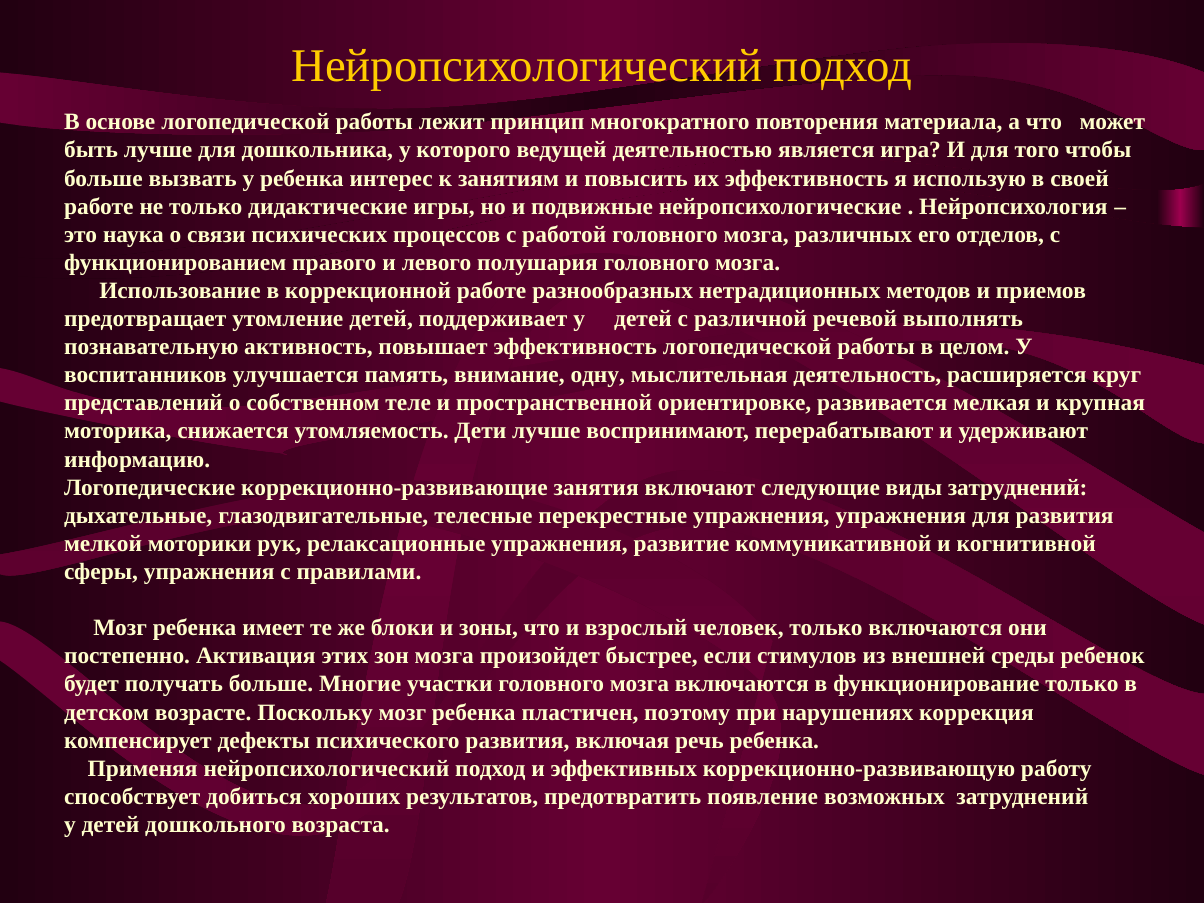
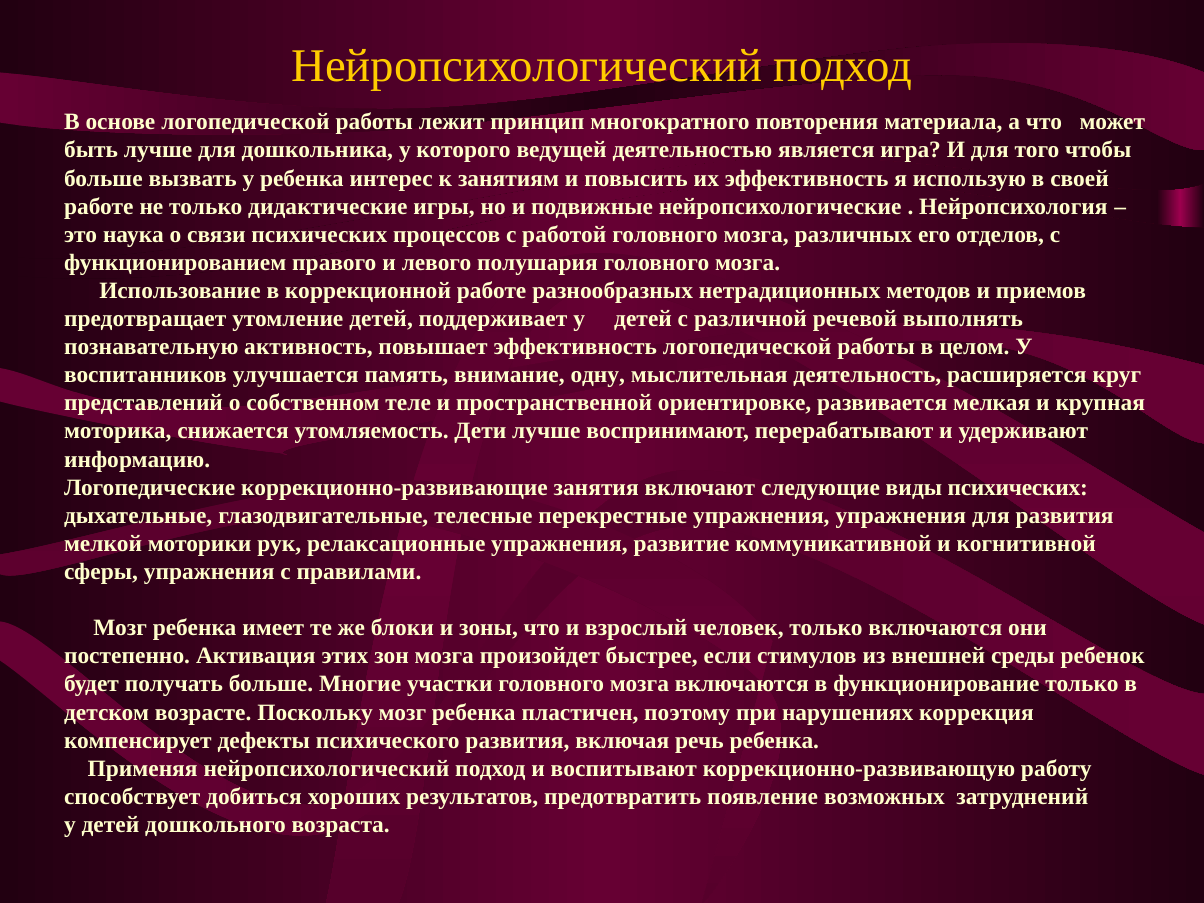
виды затруднений: затруднений -> психических
эффективных: эффективных -> воспитывают
